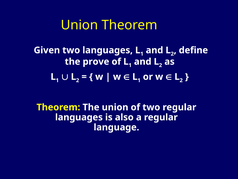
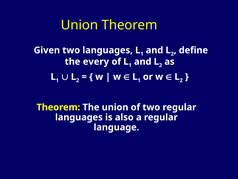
prove: prove -> every
